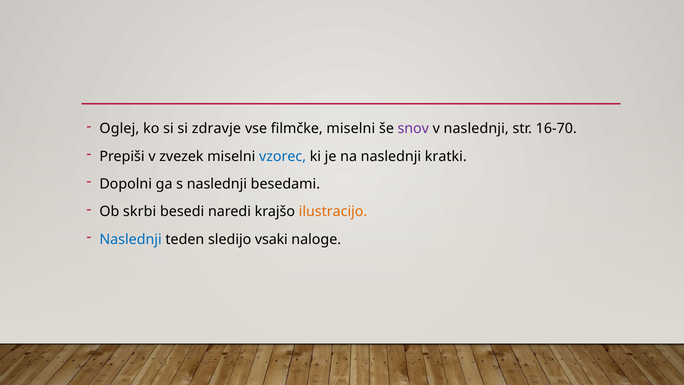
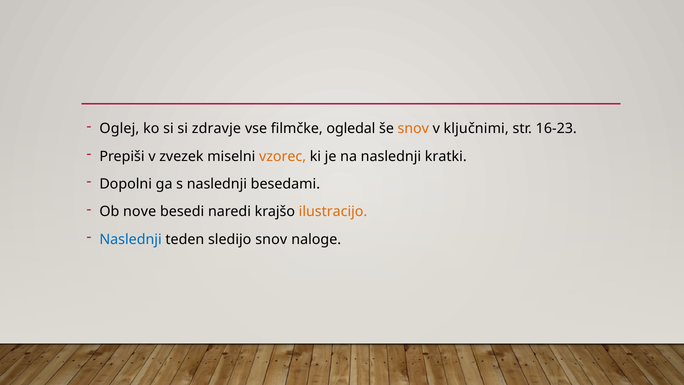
filmčke miselni: miselni -> ogledal
snov at (413, 129) colour: purple -> orange
v naslednji: naslednji -> ključnimi
16-70: 16-70 -> 16-23
vzorec colour: blue -> orange
skrbi: skrbi -> nove
sledijo vsaki: vsaki -> snov
